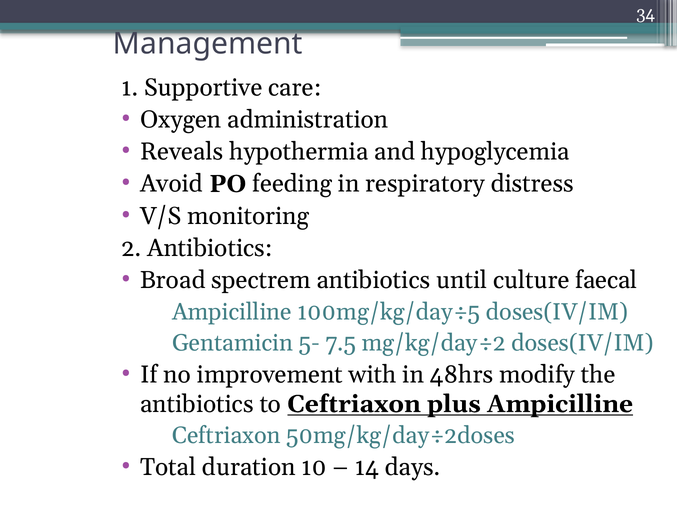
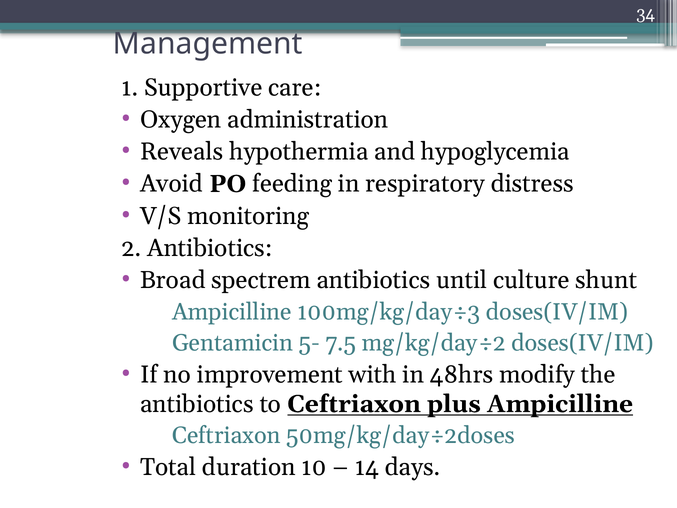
faecal: faecal -> shunt
100mg/kg/day÷5: 100mg/kg/day÷5 -> 100mg/kg/day÷3
